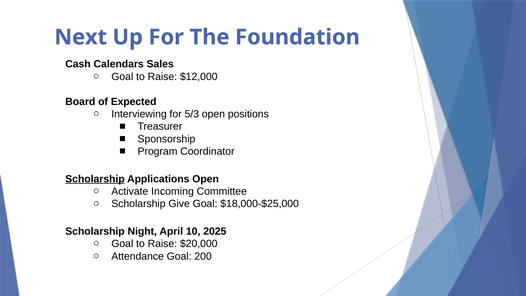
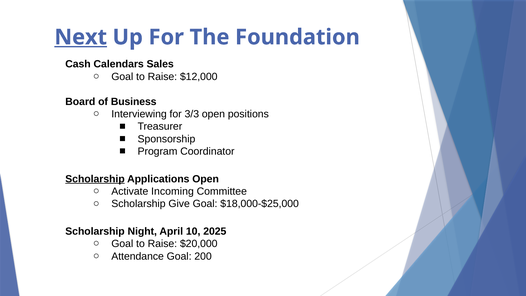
Next underline: none -> present
Expected: Expected -> Business
5/3: 5/3 -> 3/3
